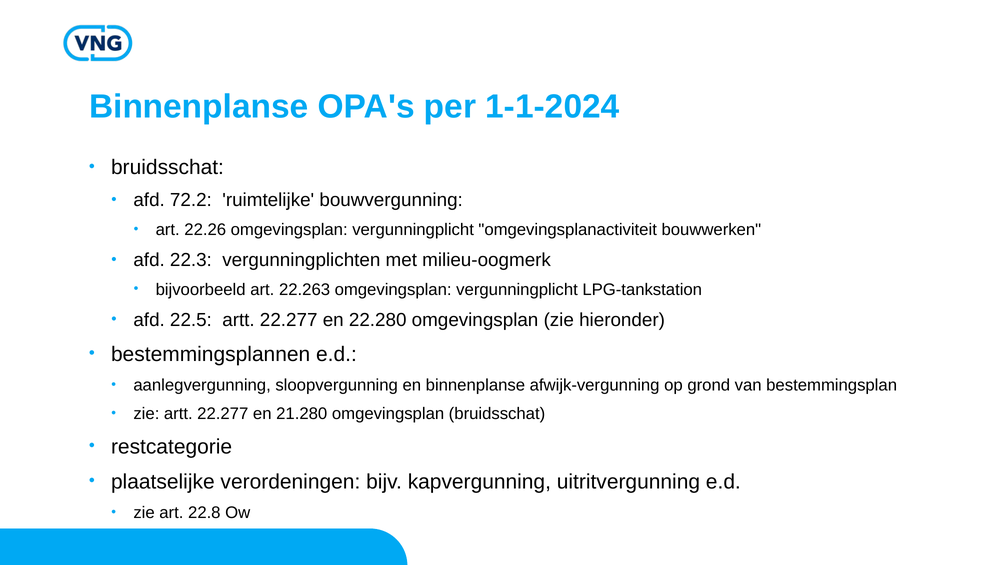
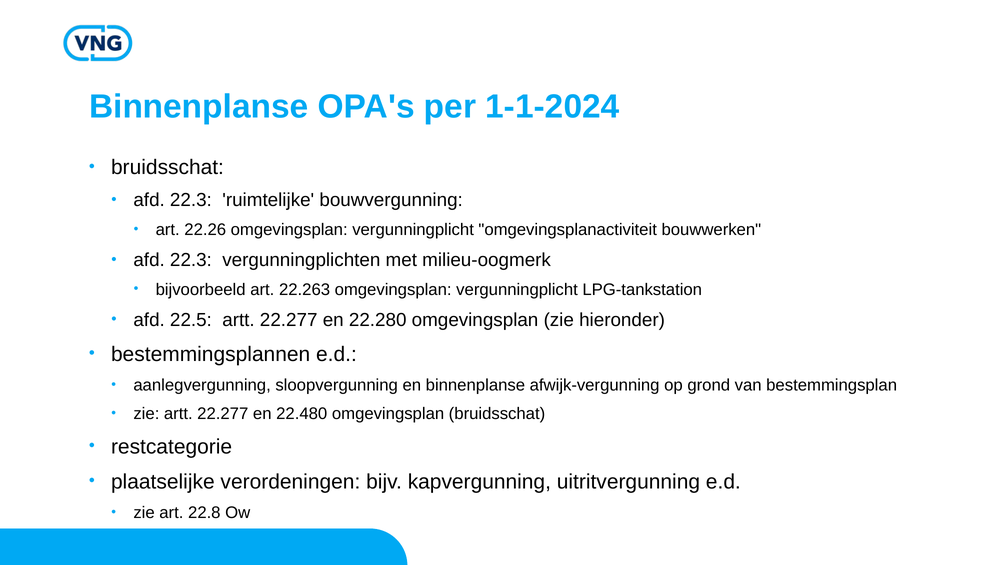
72.2 at (191, 200): 72.2 -> 22.3
21.280: 21.280 -> 22.480
